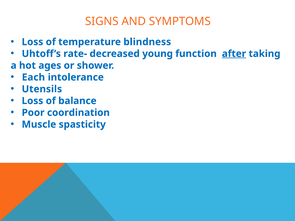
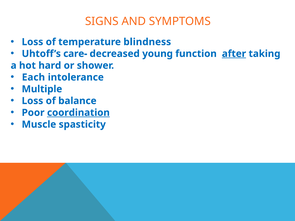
rate-: rate- -> care-
ages: ages -> hard
Utensils: Utensils -> Multiple
coordination underline: none -> present
